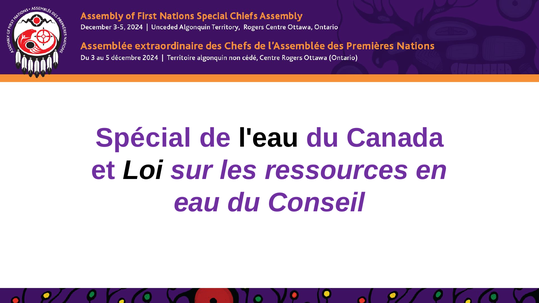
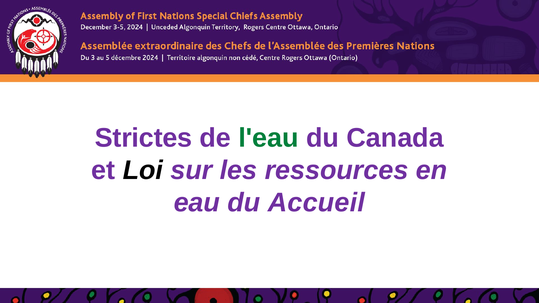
Spécial: Spécial -> Strictes
l'eau colour: black -> green
Conseil: Conseil -> Accueil
